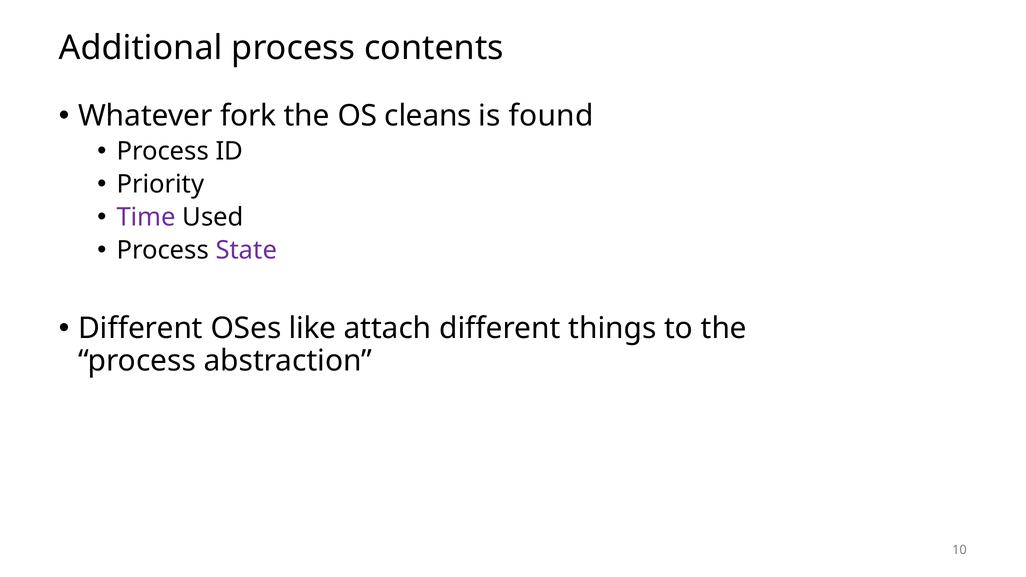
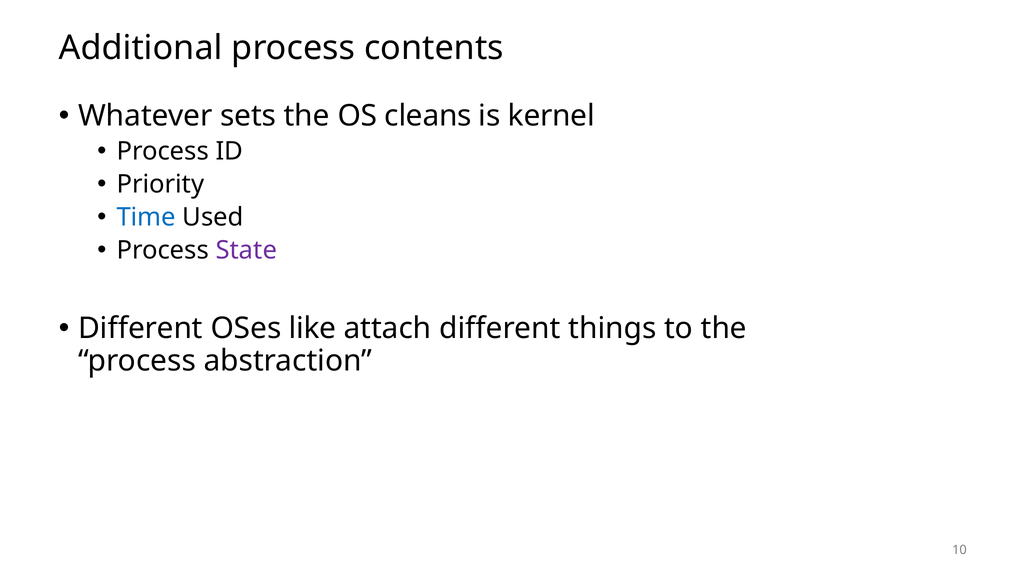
fork: fork -> sets
found: found -> kernel
Time colour: purple -> blue
